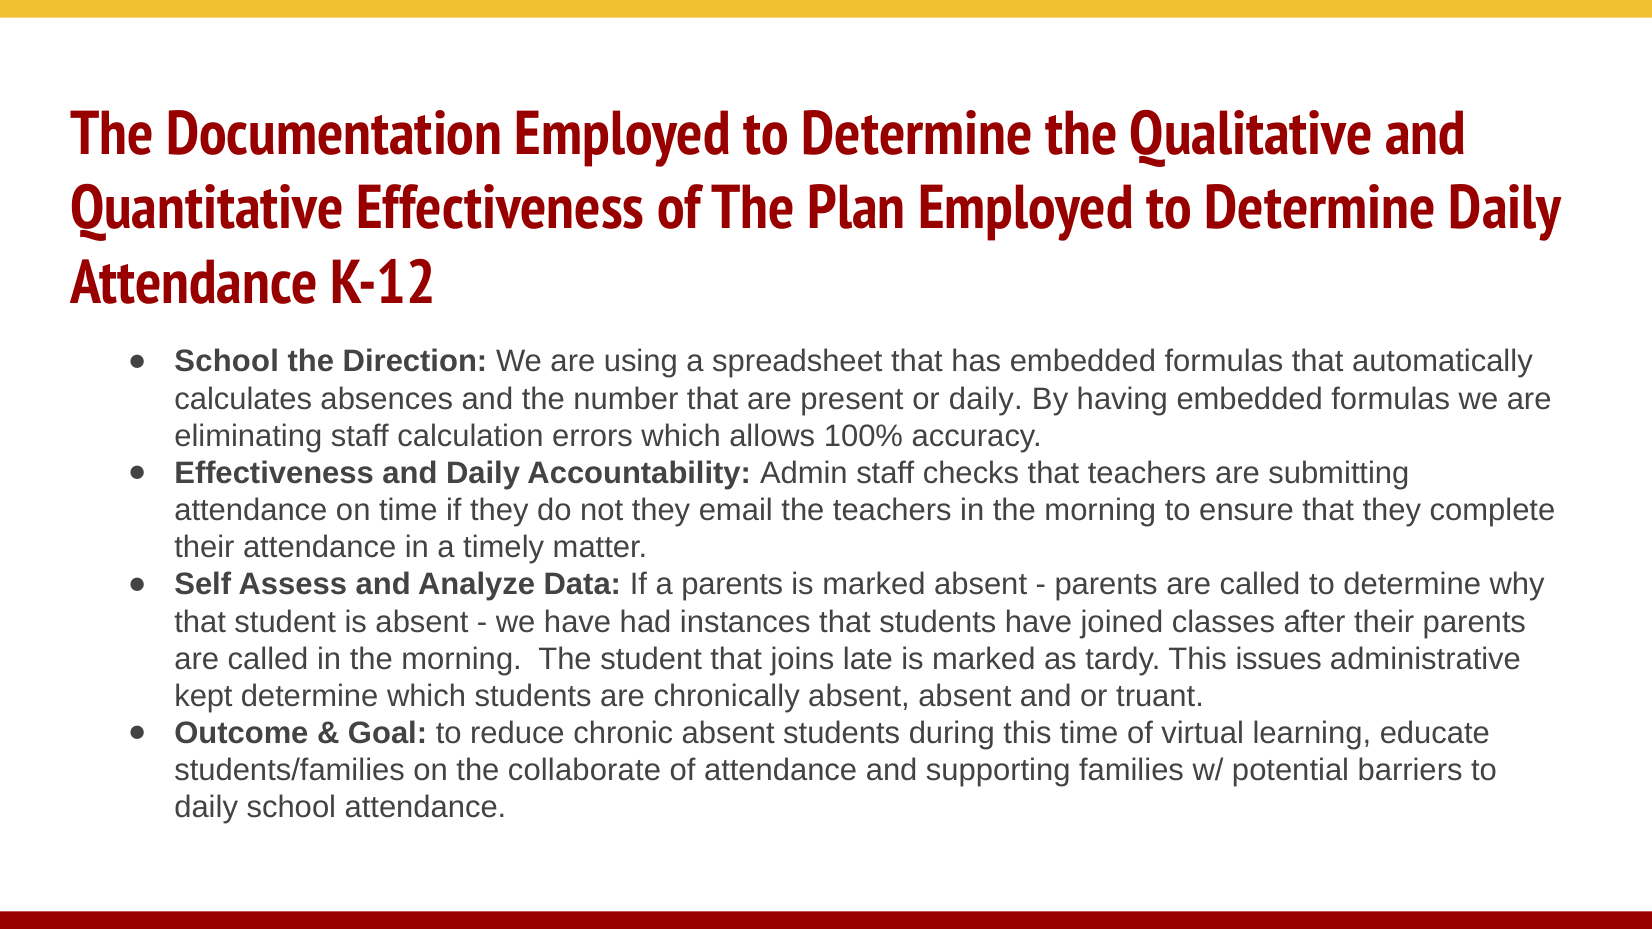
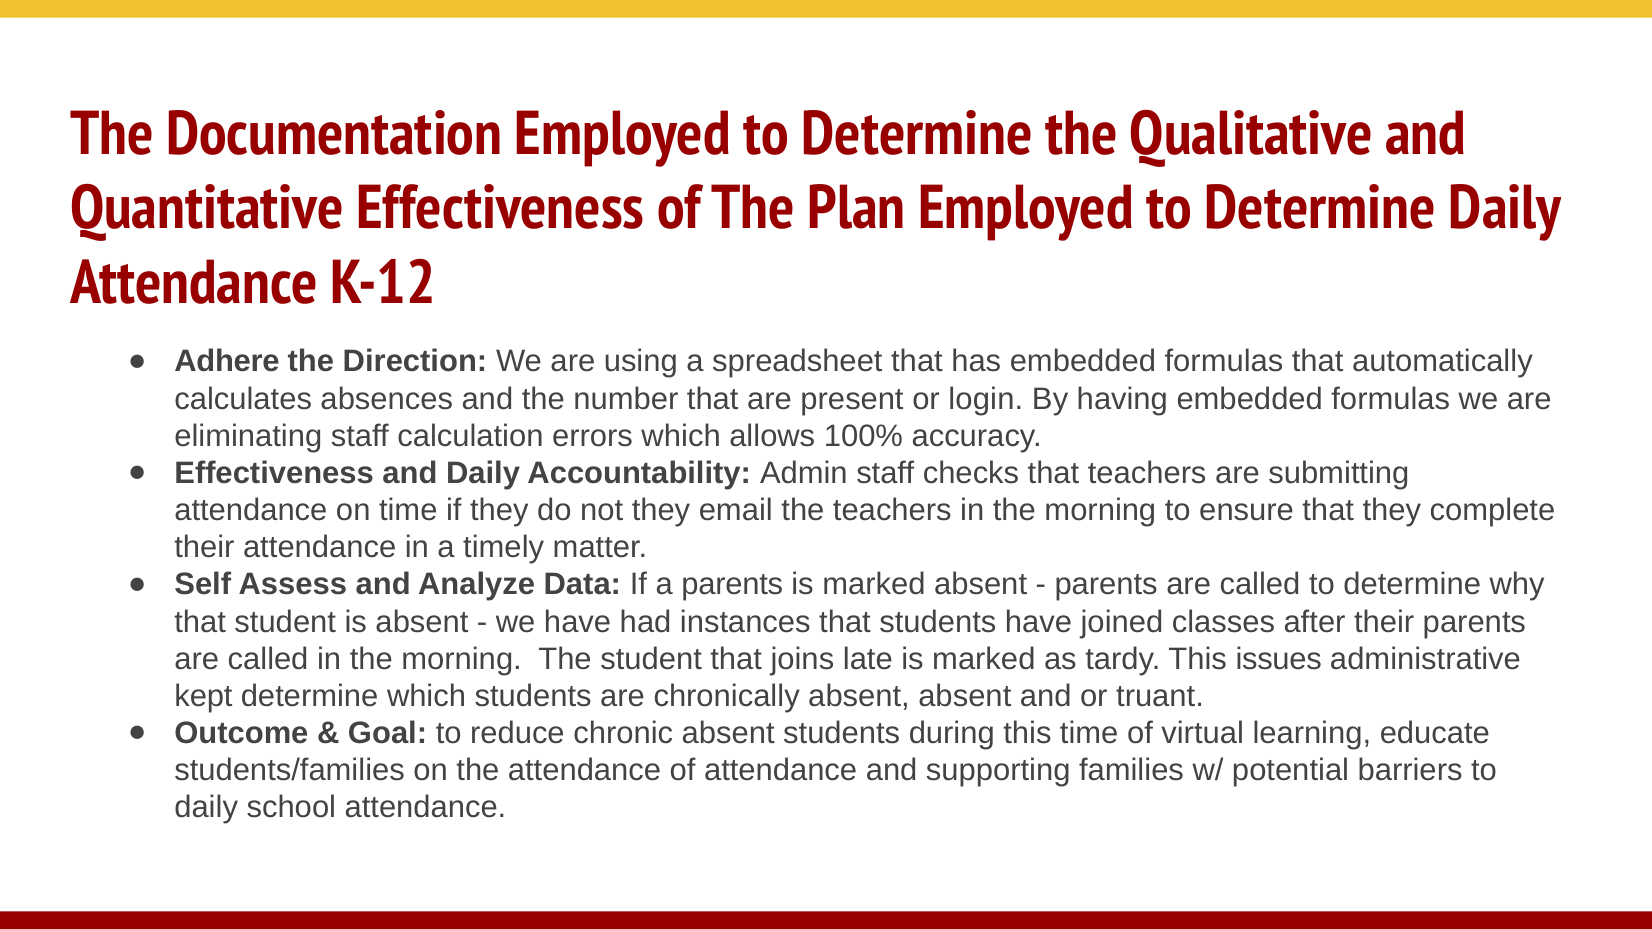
School at (227, 362): School -> Adhere
or daily: daily -> login
the collaborate: collaborate -> attendance
